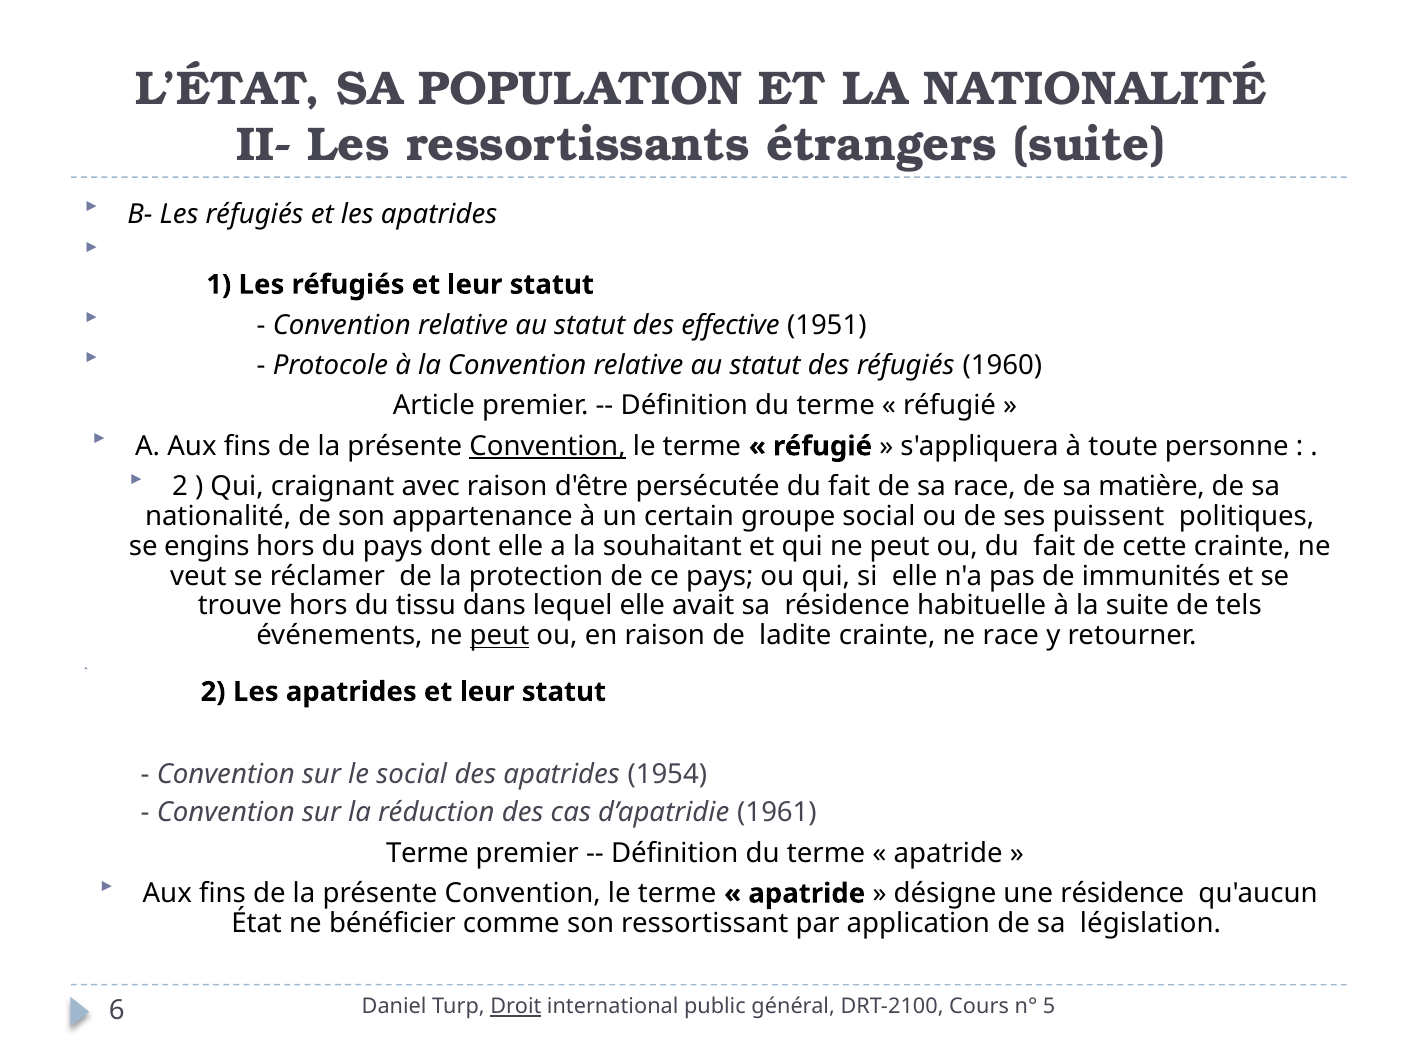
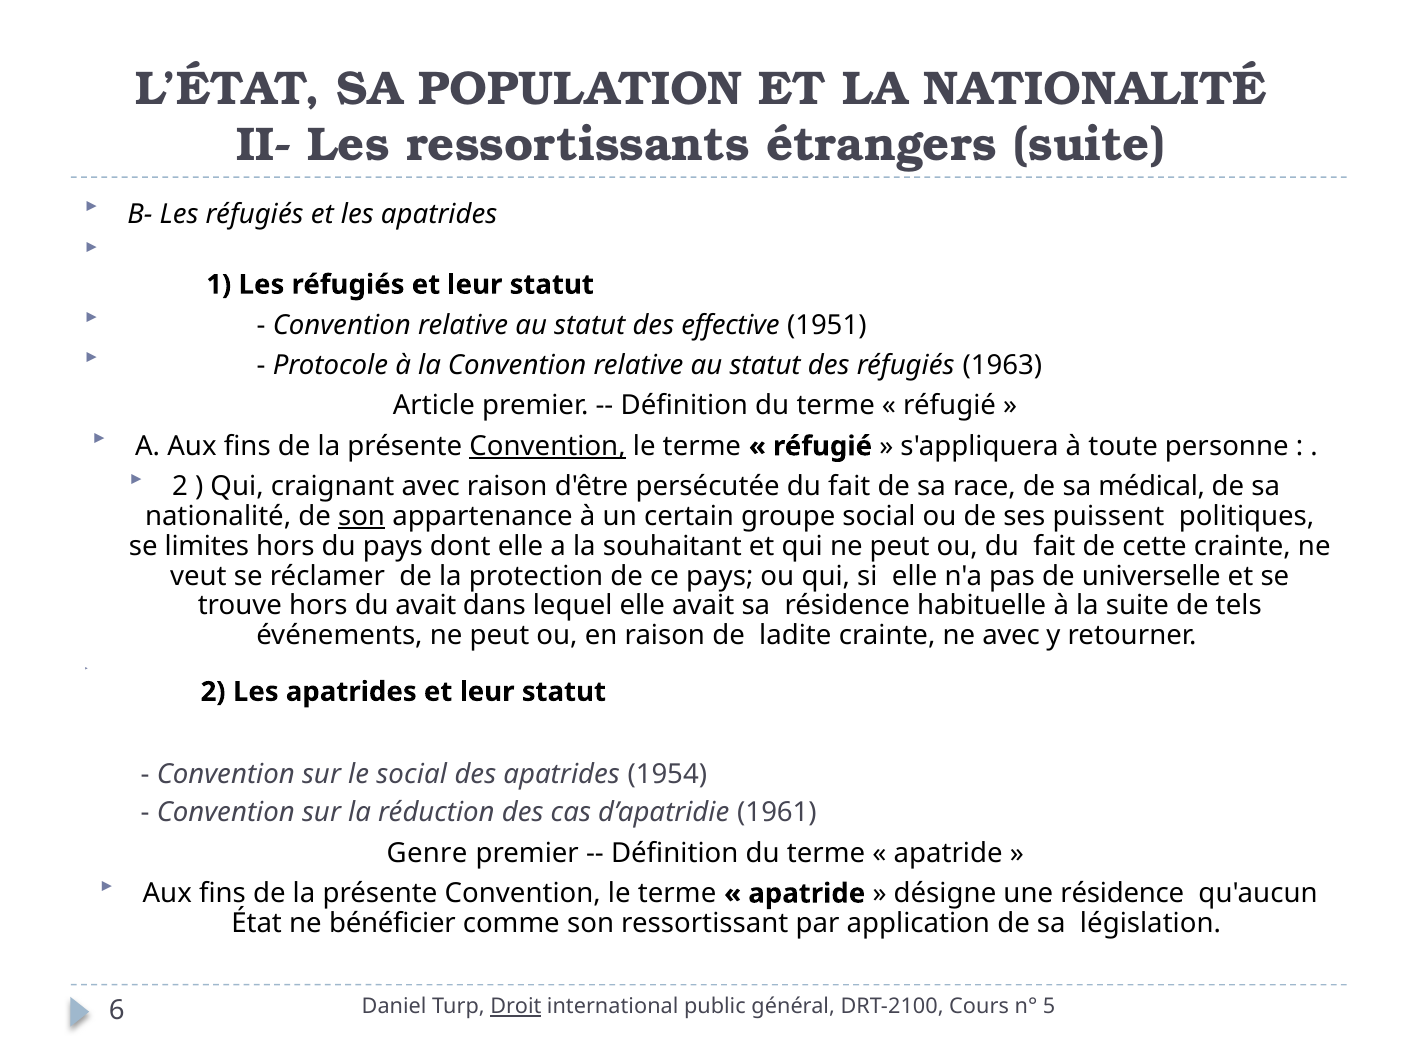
1960: 1960 -> 1963
matière: matière -> médical
son at (362, 517) underline: none -> present
engins: engins -> limites
immunités: immunités -> universelle
du tissu: tissu -> avait
peut at (499, 636) underline: present -> none
ne race: race -> avec
Terme at (427, 853): Terme -> Genre
